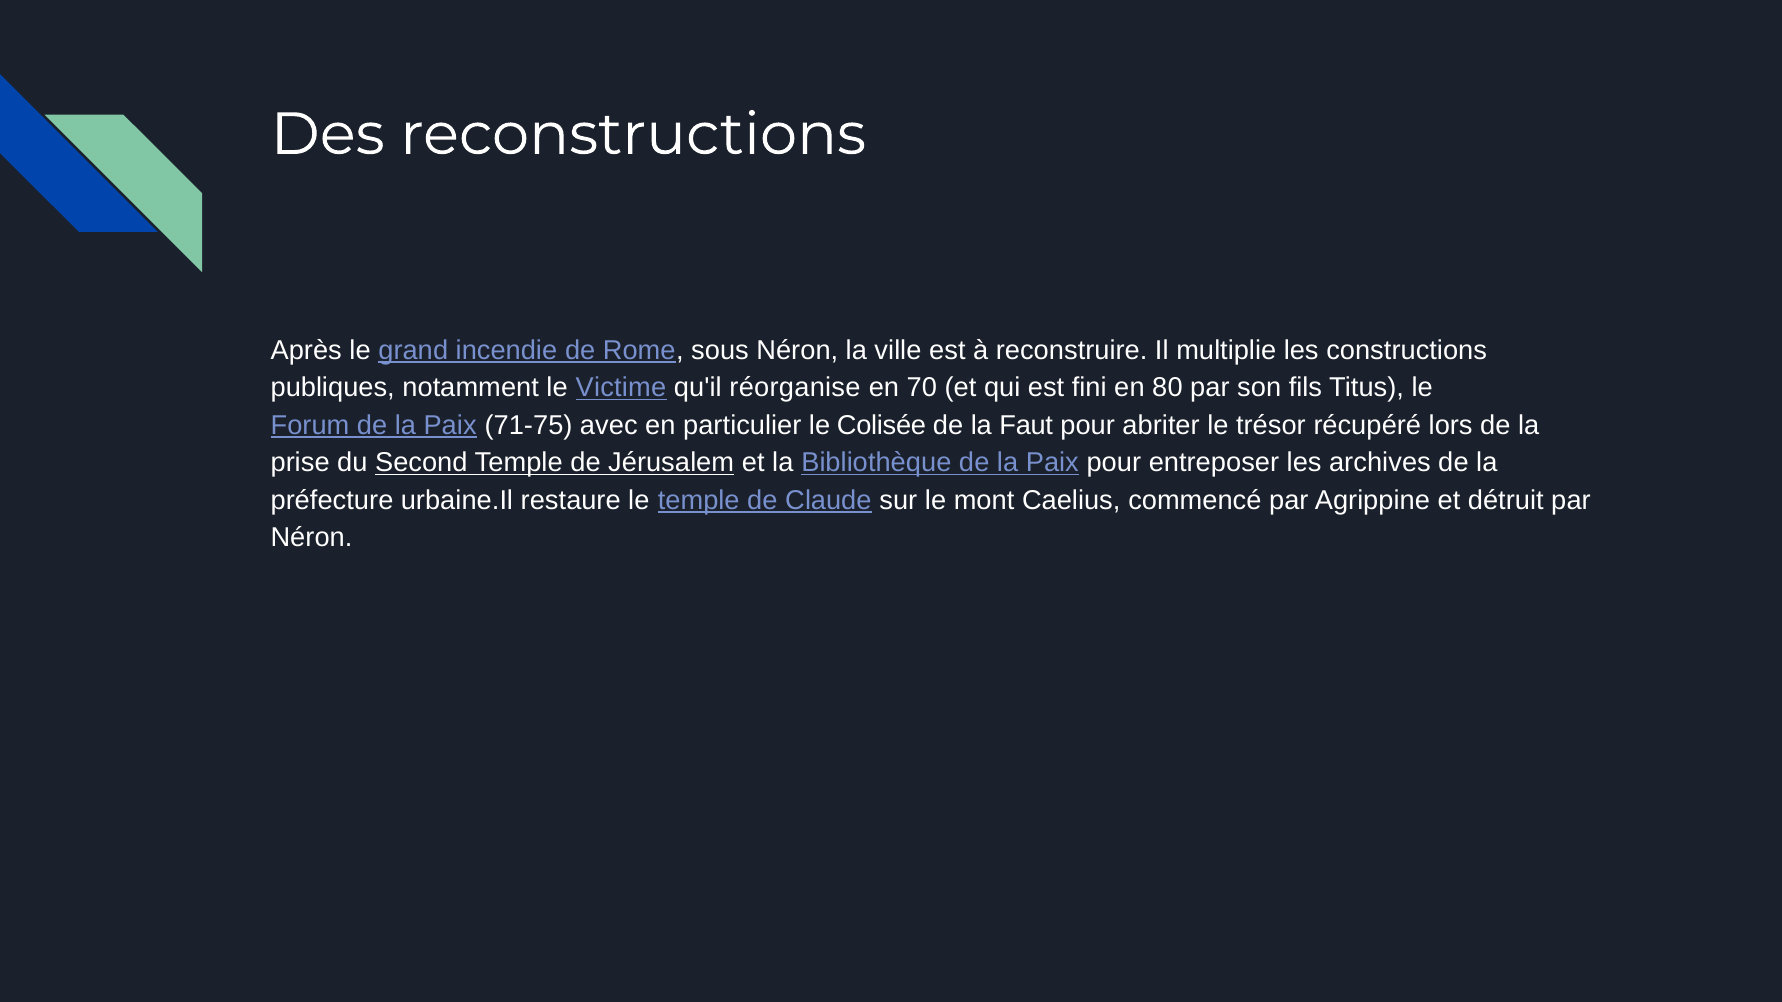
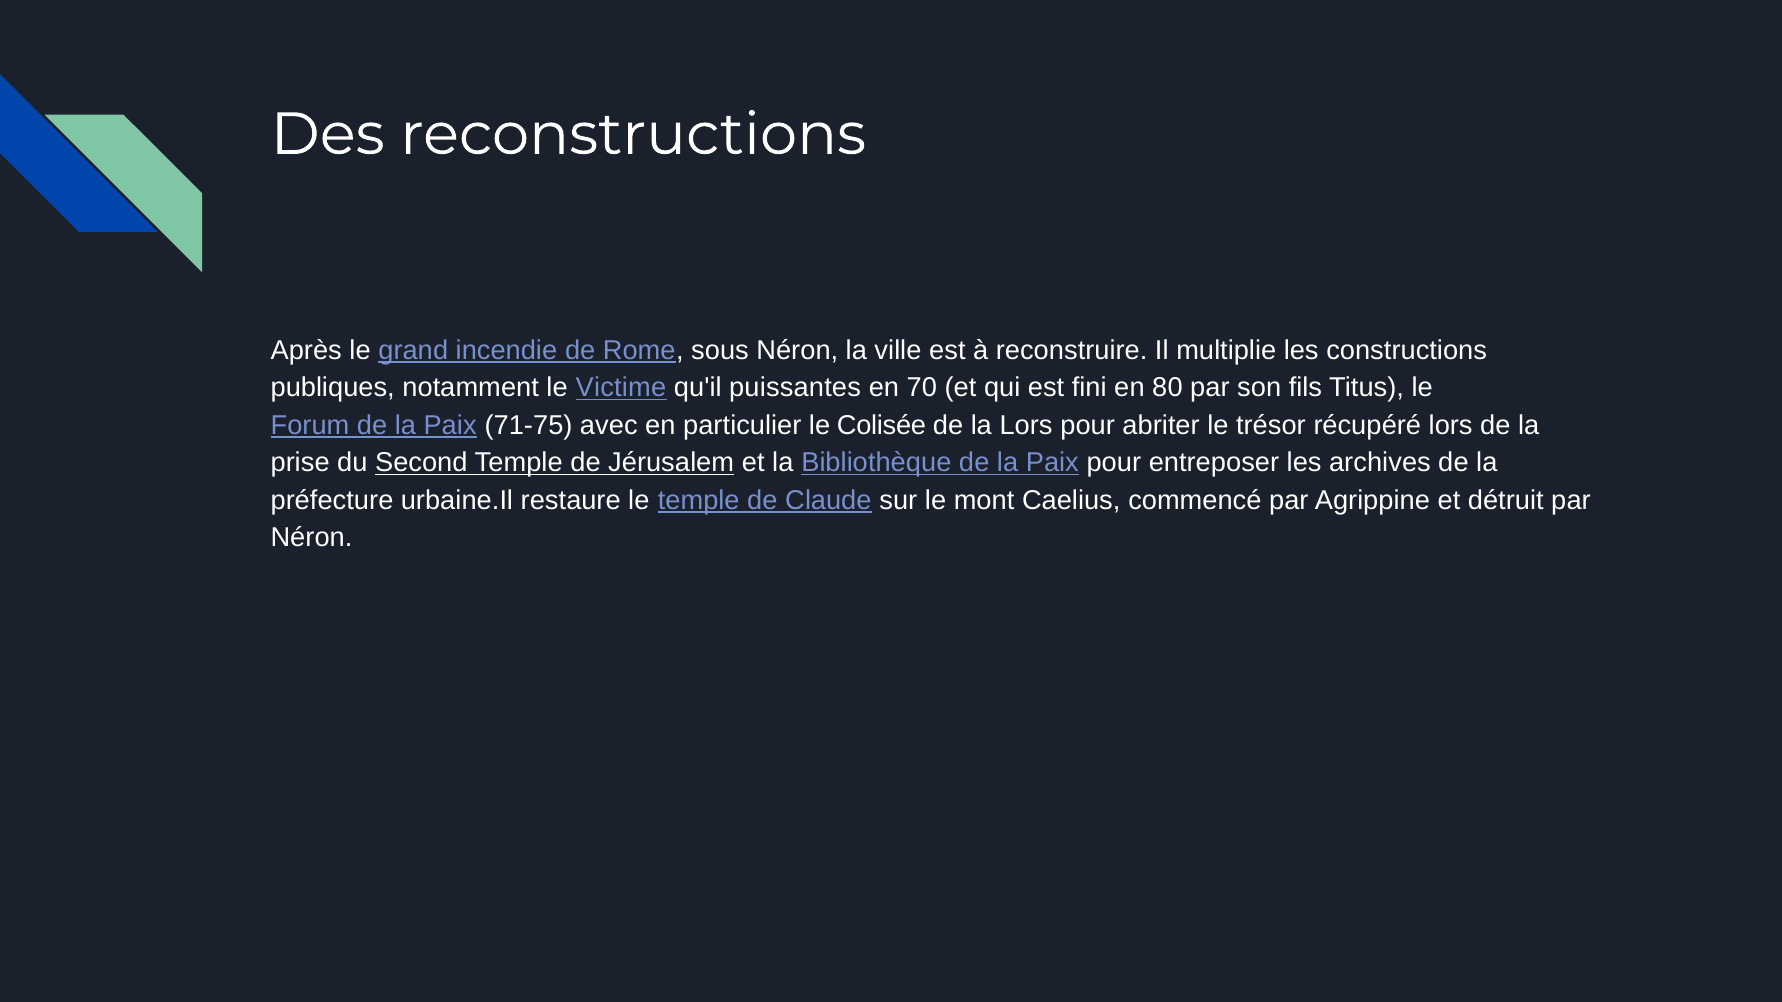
réorganise: réorganise -> puissantes
la Faut: Faut -> Lors
